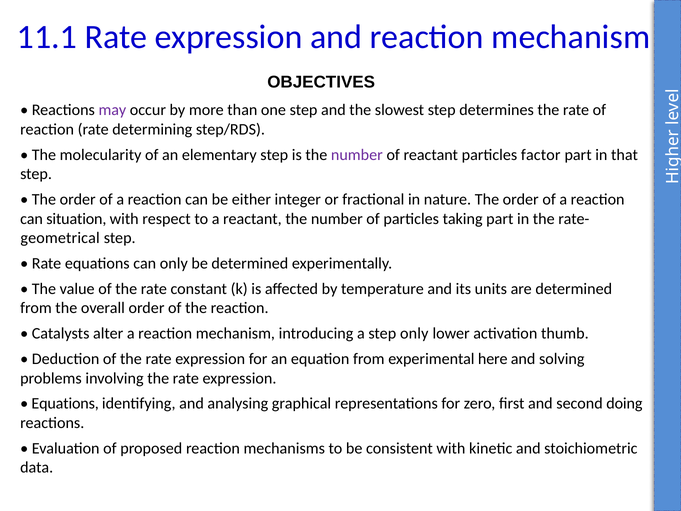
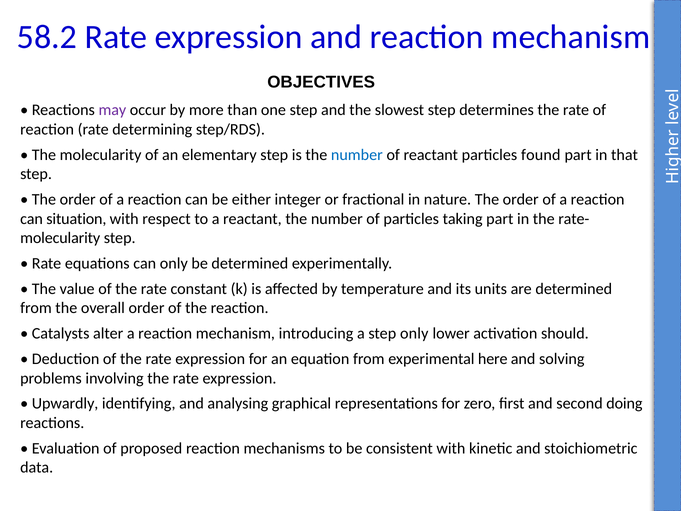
11.1: 11.1 -> 58.2
number at (357, 155) colour: purple -> blue
factor: factor -> found
geometrical at (60, 238): geometrical -> molecularity
thumb: thumb -> should
Equations at (65, 403): Equations -> Upwardly
